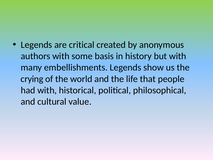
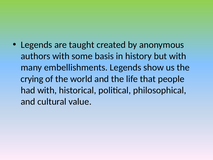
critical: critical -> taught
